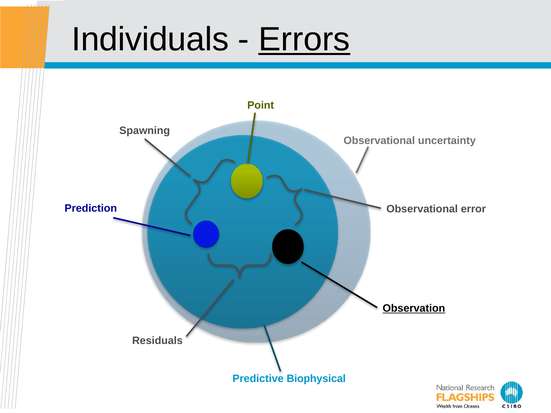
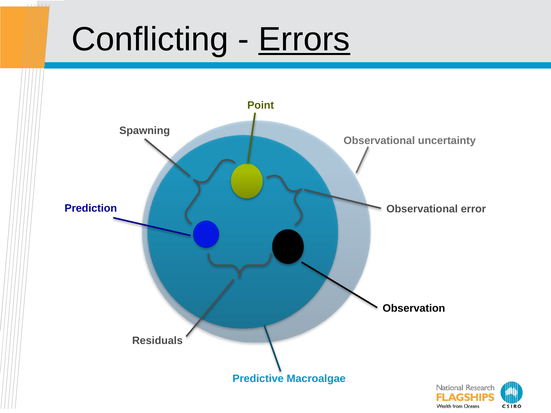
Individuals: Individuals -> Conflicting
Observation underline: present -> none
Biophysical: Biophysical -> Macroalgae
